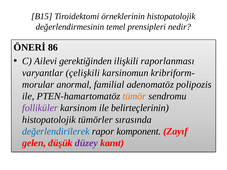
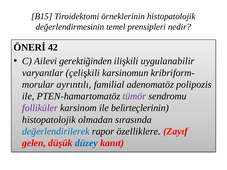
86: 86 -> 42
raporlanması: raporlanması -> uygulanabilir
anormal: anormal -> ayrıntılı
tümör colour: orange -> purple
tümörler: tümörler -> olmadan
komponent: komponent -> özelliklere
düzey colour: purple -> blue
